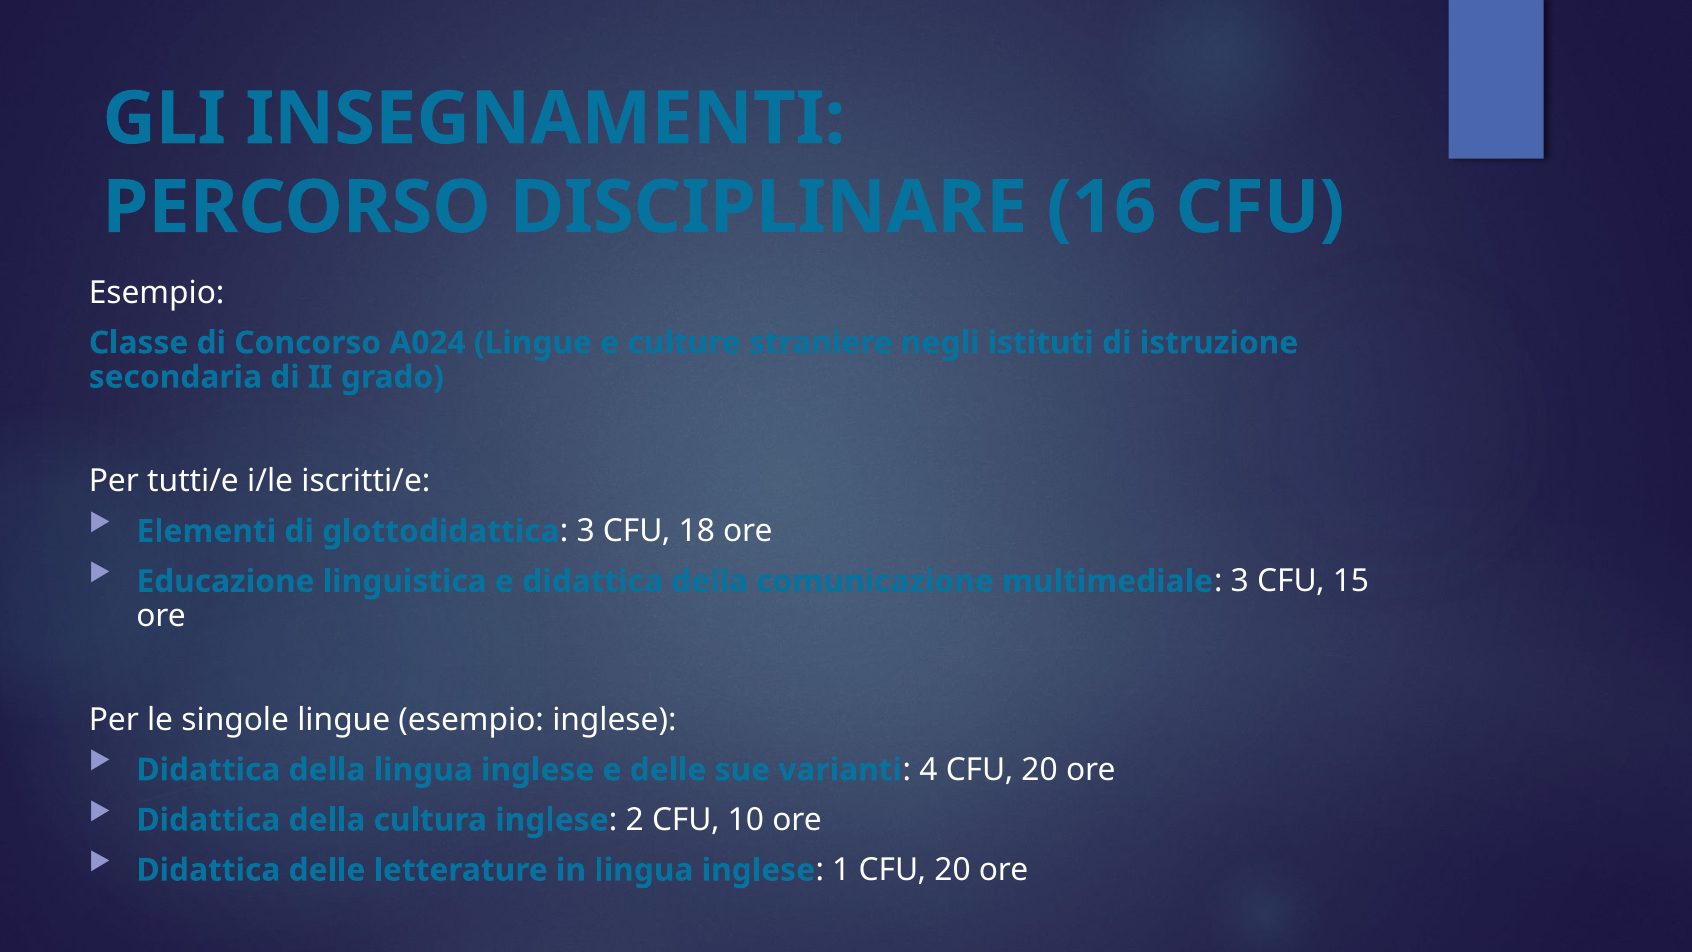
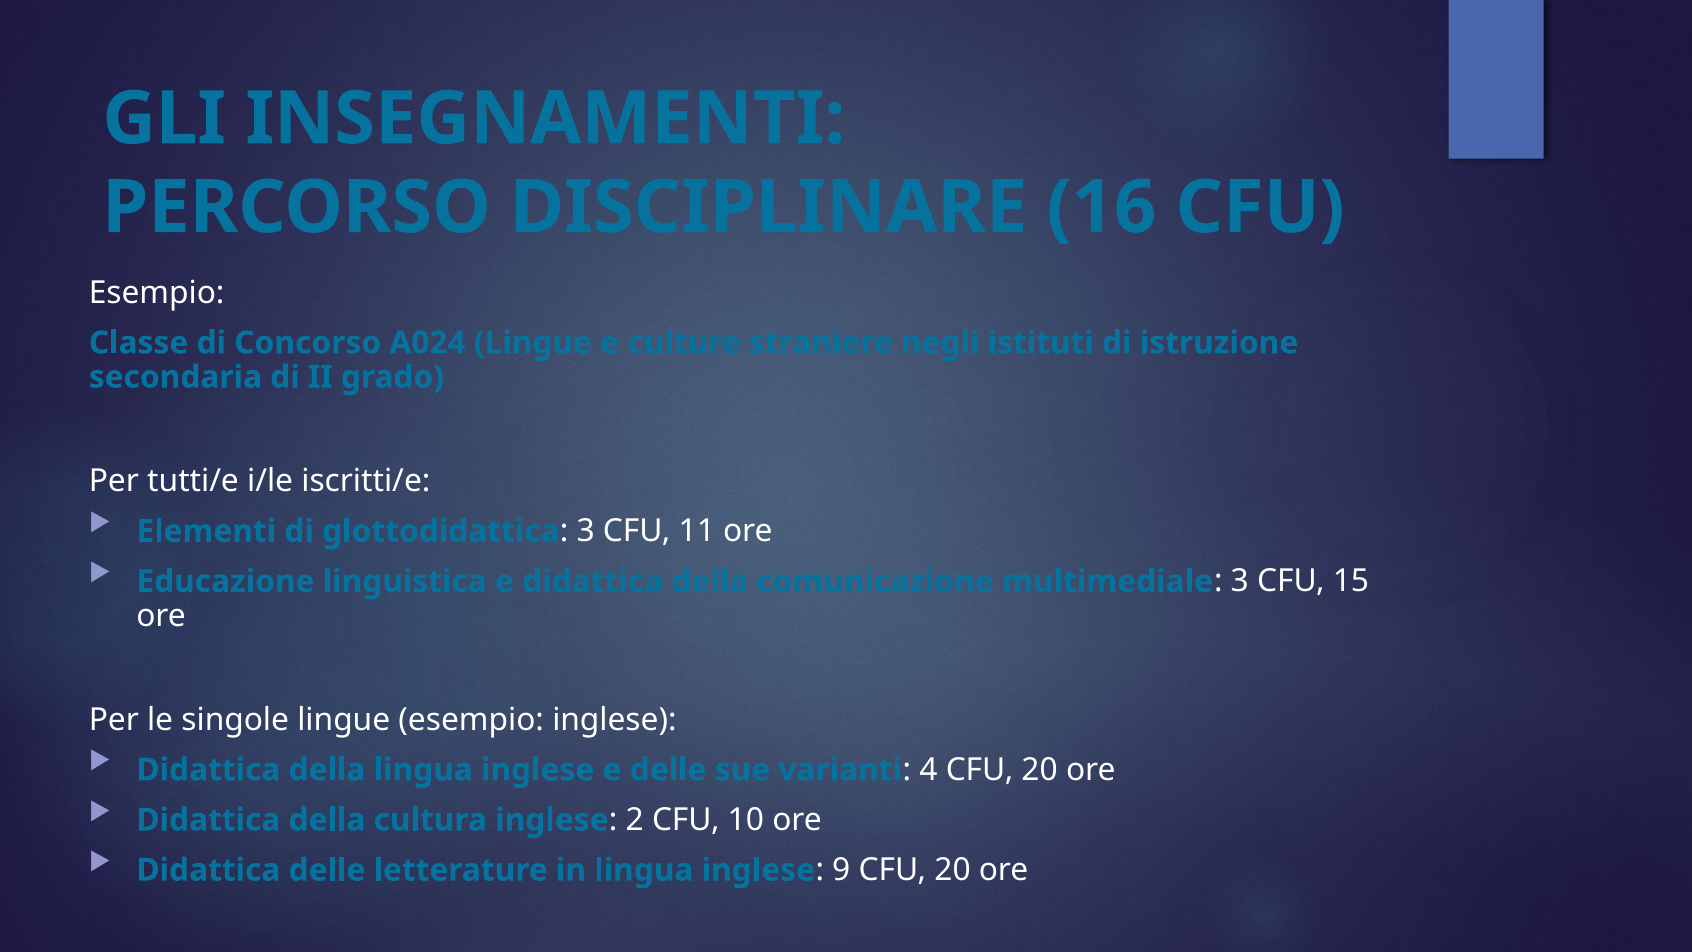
18: 18 -> 11
1: 1 -> 9
